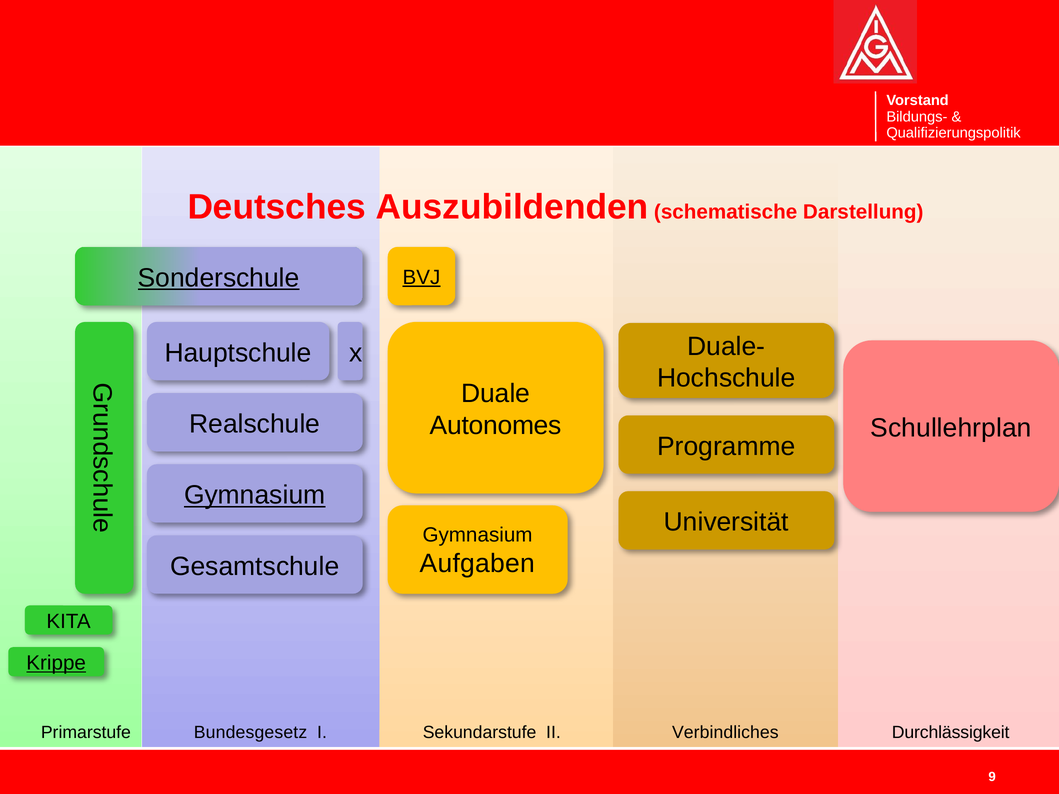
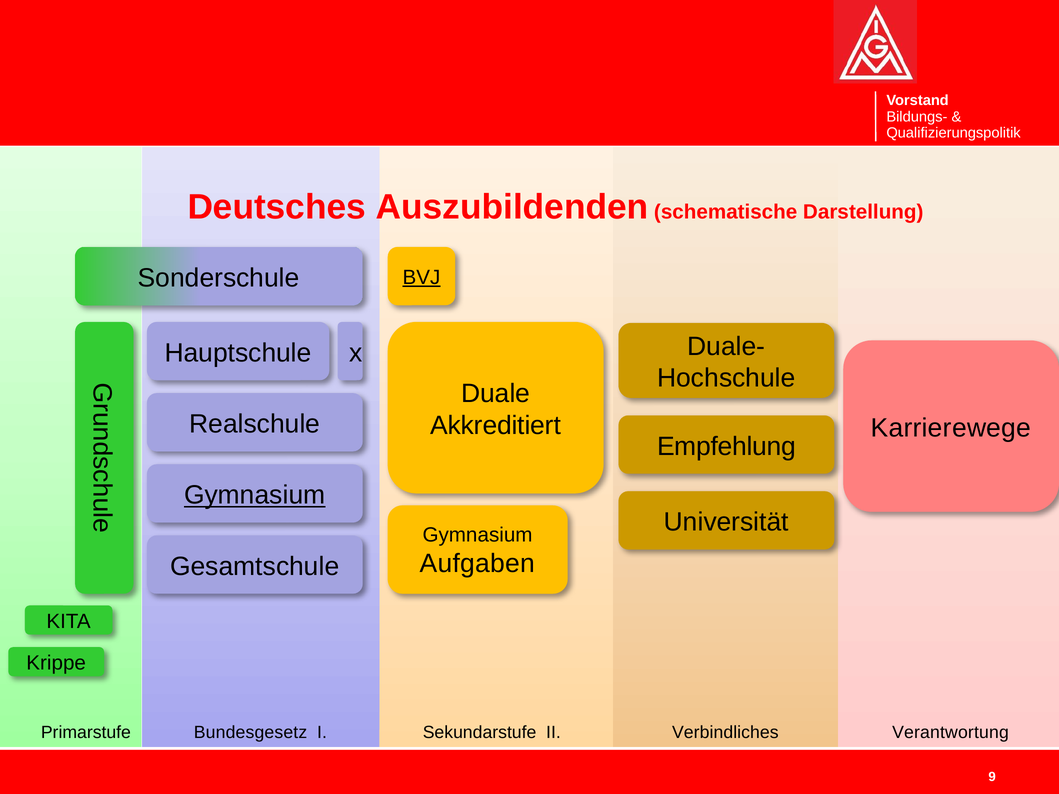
Sonderschule underline: present -> none
Autonomes: Autonomes -> Akkreditiert
Schullehrplan: Schullehrplan -> Karrierewege
Programme: Programme -> Empfehlung
Krippe underline: present -> none
Durchlässigkeit: Durchlässigkeit -> Verantwortung
